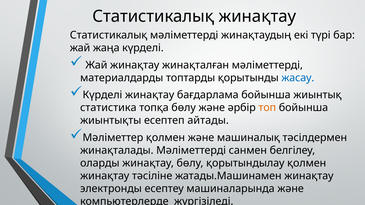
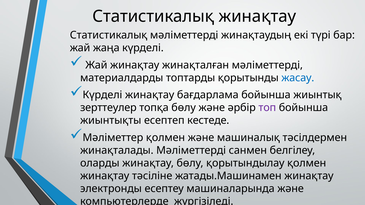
статистика: статистика -> зерттеулер
топ colour: orange -> purple
айтады: айтады -> кестеде
